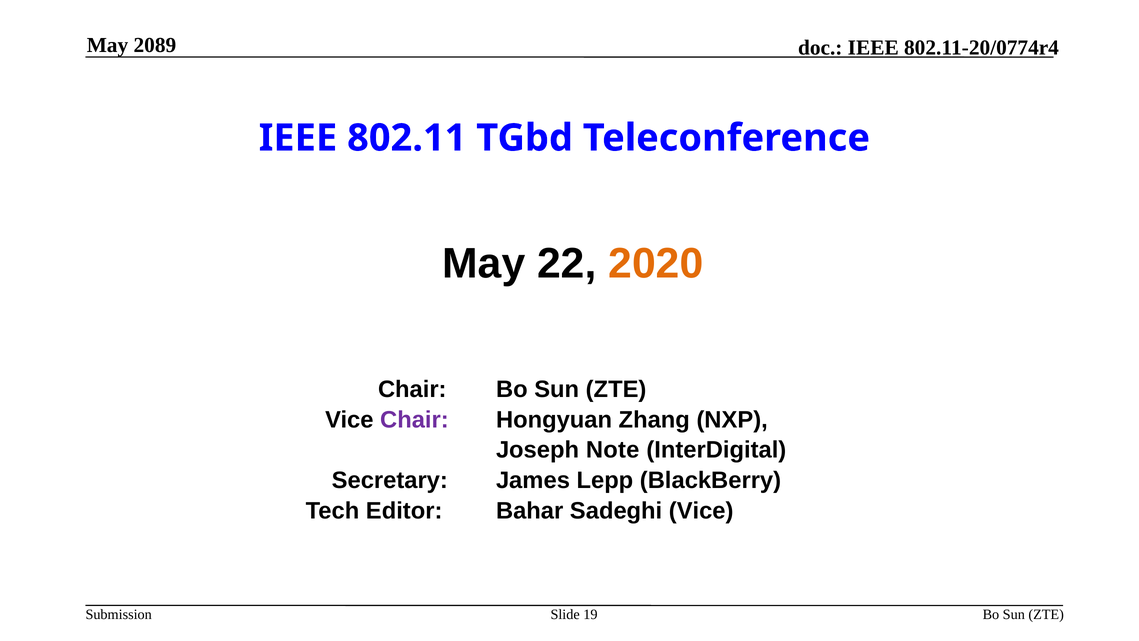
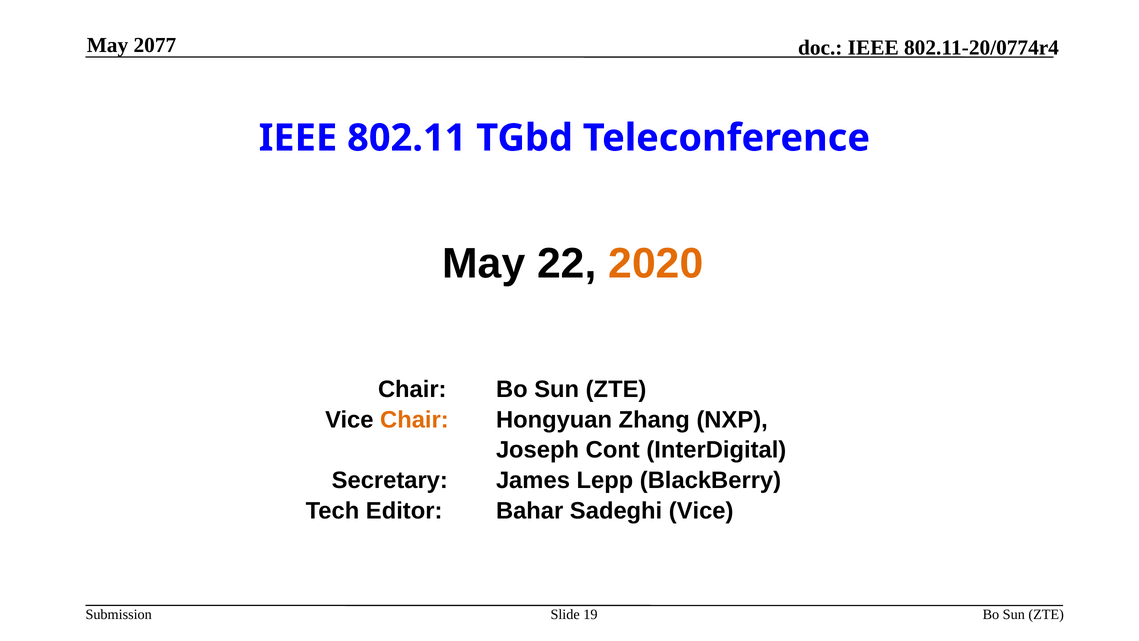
2089: 2089 -> 2077
Chair at (414, 419) colour: purple -> orange
Note: Note -> Cont
